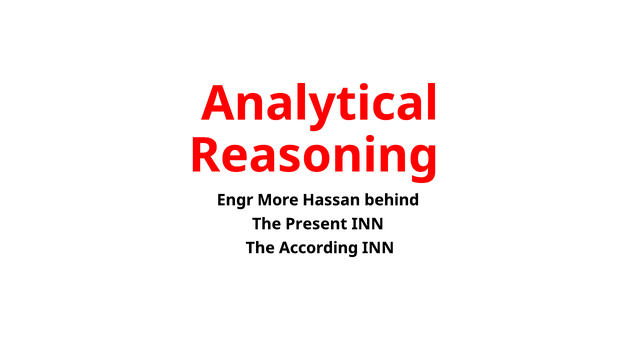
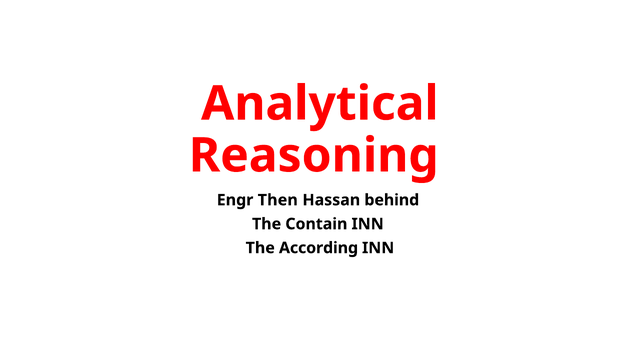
More: More -> Then
Present: Present -> Contain
